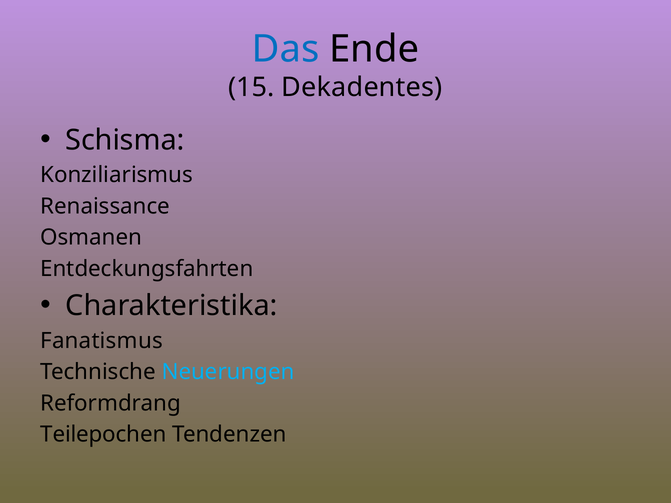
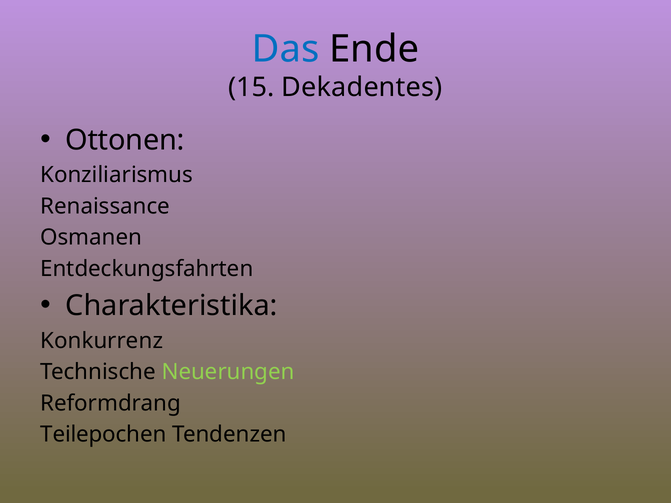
Schisma: Schisma -> Ottonen
Fanatismus: Fanatismus -> Konkurrenz
Neuerungen colour: light blue -> light green
